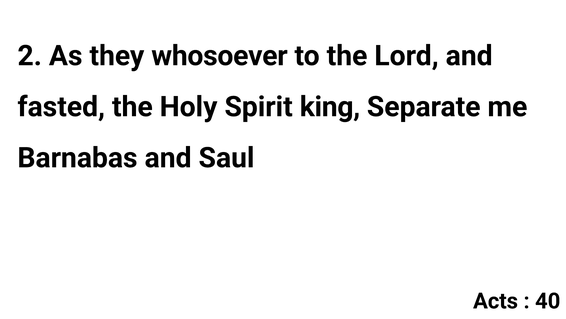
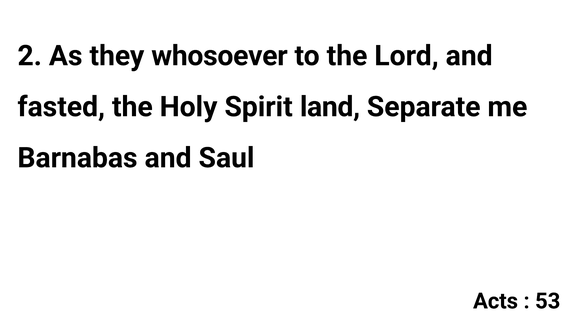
king: king -> land
40: 40 -> 53
